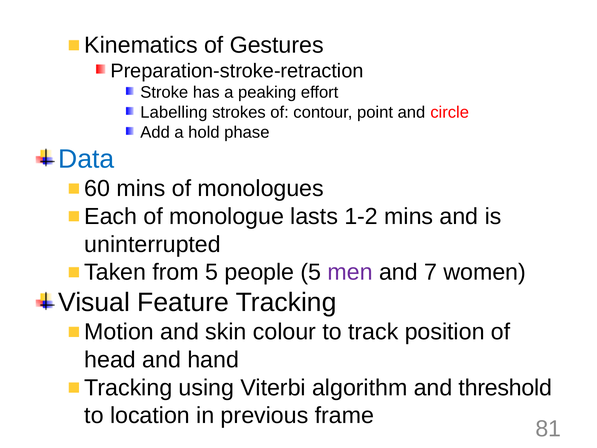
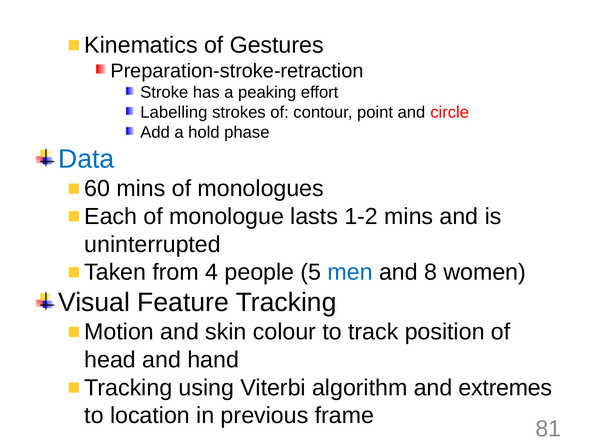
from 5: 5 -> 4
men colour: purple -> blue
7: 7 -> 8
threshold: threshold -> extremes
